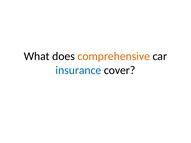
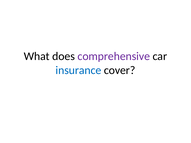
comprehensive colour: orange -> purple
